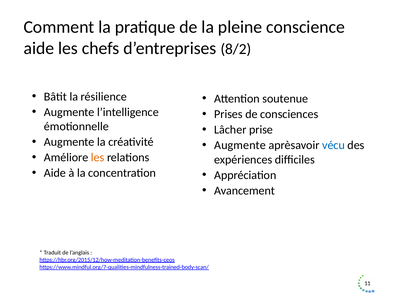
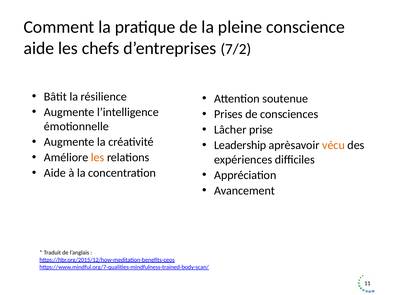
8/2: 8/2 -> 7/2
Augmente at (240, 145): Augmente -> Leadership
vécu colour: blue -> orange
